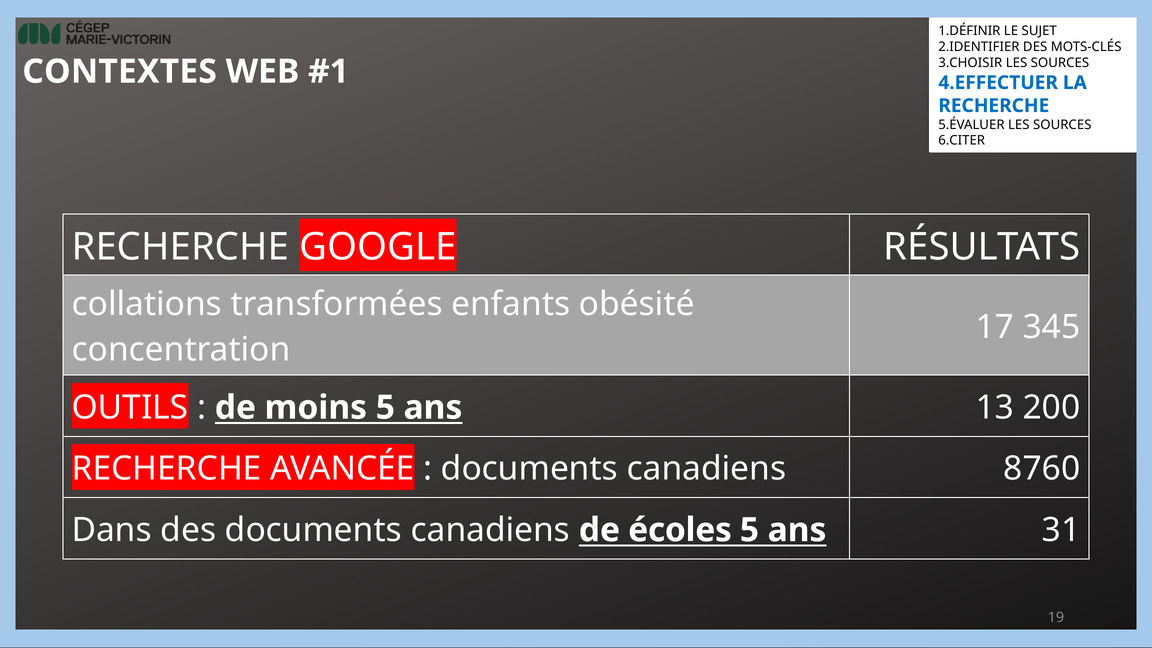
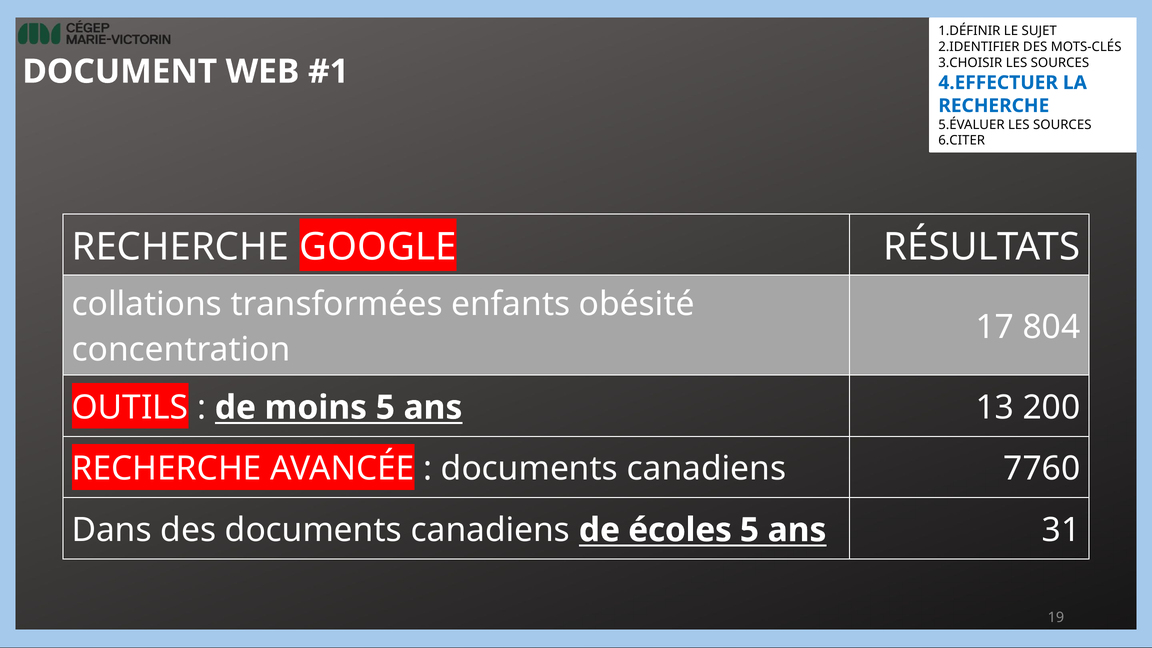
CONTEXTES: CONTEXTES -> DOCUMENT
345: 345 -> 804
8760: 8760 -> 7760
